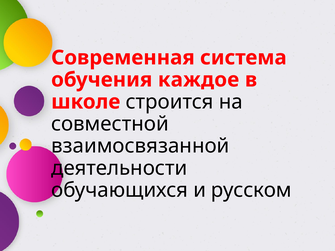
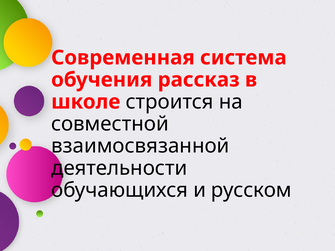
каждое: каждое -> рассказ
